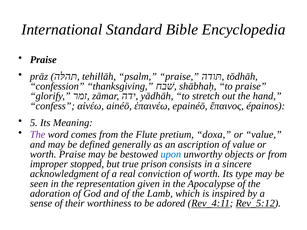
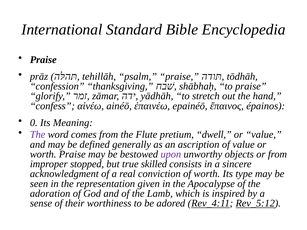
5: 5 -> 0
doxa: doxa -> dwell
upon colour: blue -> purple
prison: prison -> skilled
